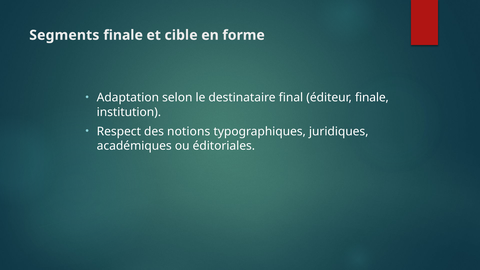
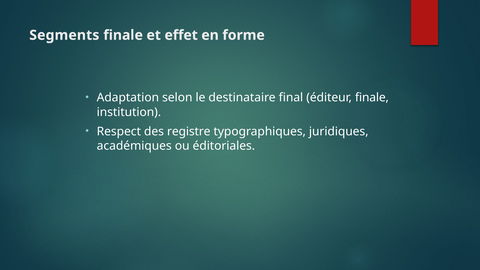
cible: cible -> effet
notions: notions -> registre
